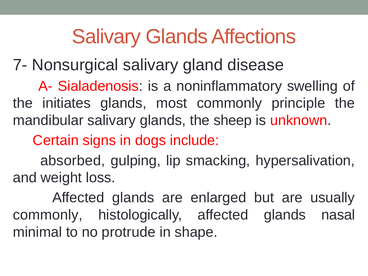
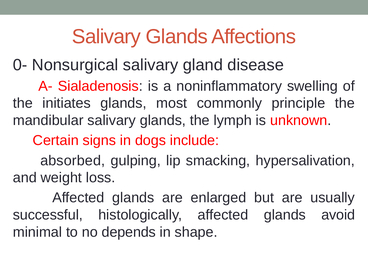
7-: 7- -> 0-
sheep: sheep -> lymph
commonly at (48, 215): commonly -> successful
nasal: nasal -> avoid
protrude: protrude -> depends
